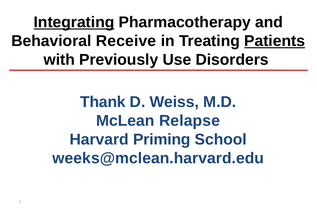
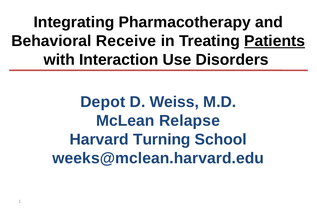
Integrating underline: present -> none
Previously: Previously -> Interaction
Thank: Thank -> Depot
Priming: Priming -> Turning
